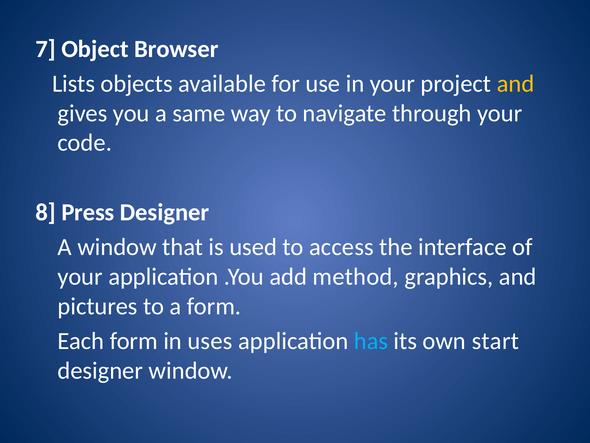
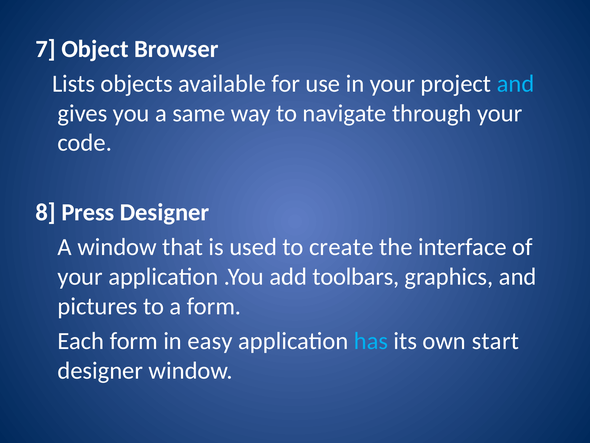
and at (515, 84) colour: yellow -> light blue
access: access -> create
method: method -> toolbars
uses: uses -> easy
